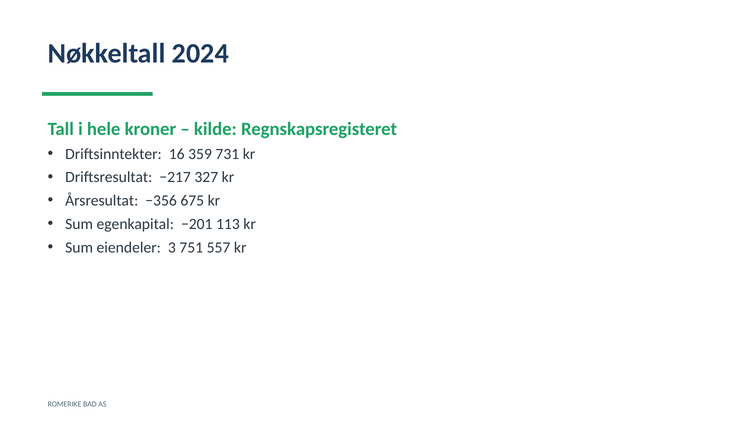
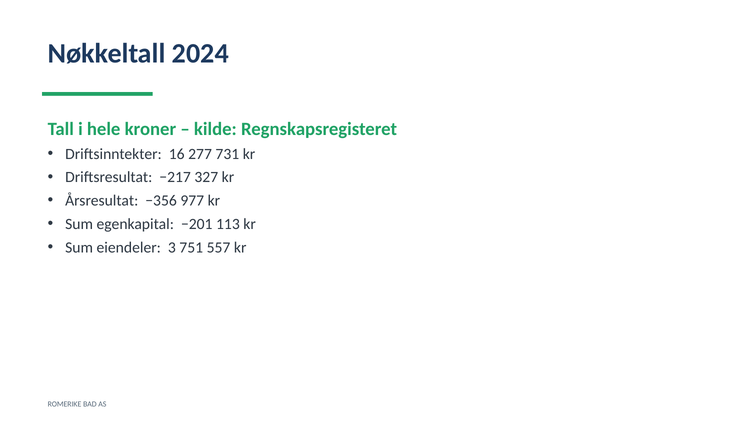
359: 359 -> 277
675: 675 -> 977
